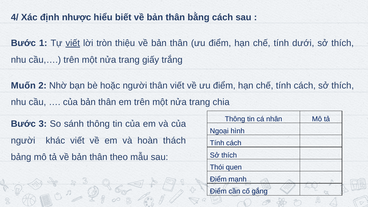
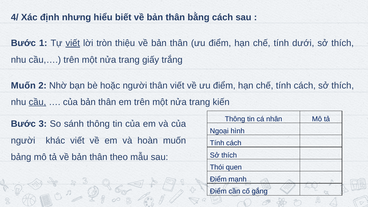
nhược: nhược -> nhưng
cầu underline: none -> present
chia: chia -> kiến
hoàn thách: thách -> muốn
